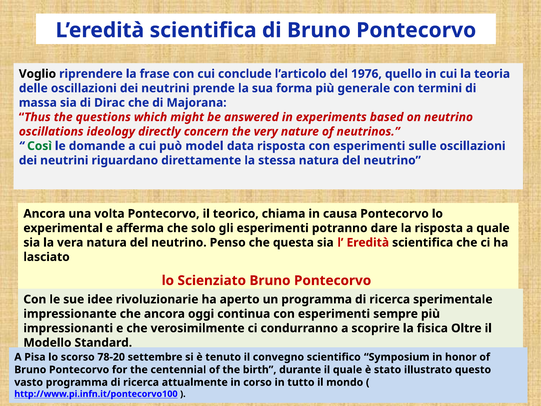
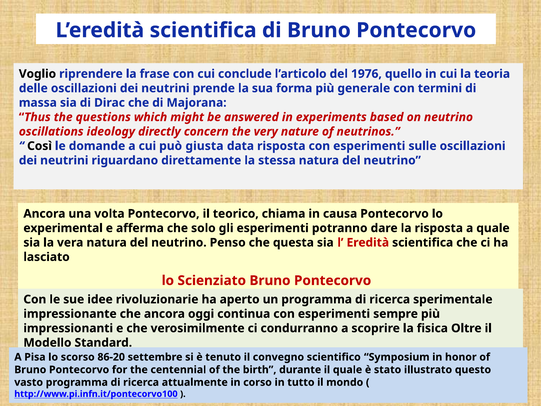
Così colour: green -> black
model: model -> giusta
78-20: 78-20 -> 86-20
